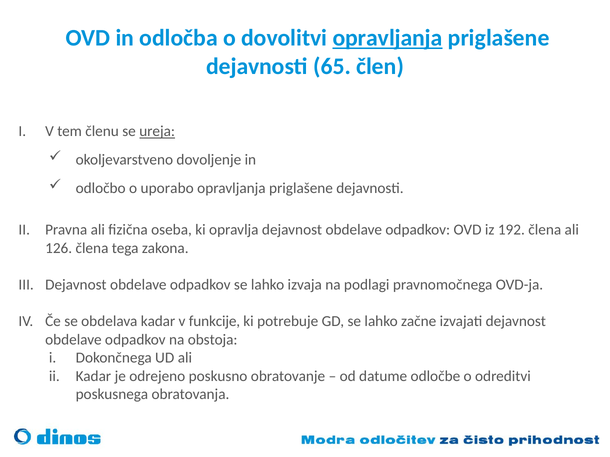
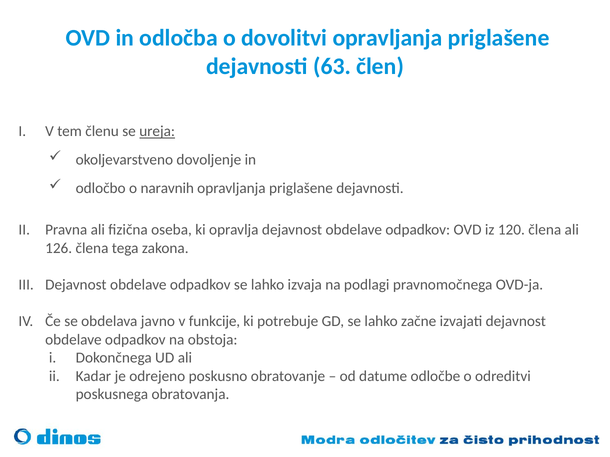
opravljanja at (388, 38) underline: present -> none
65: 65 -> 63
uporabo: uporabo -> naravnih
192: 192 -> 120
obdelava kadar: kadar -> javno
